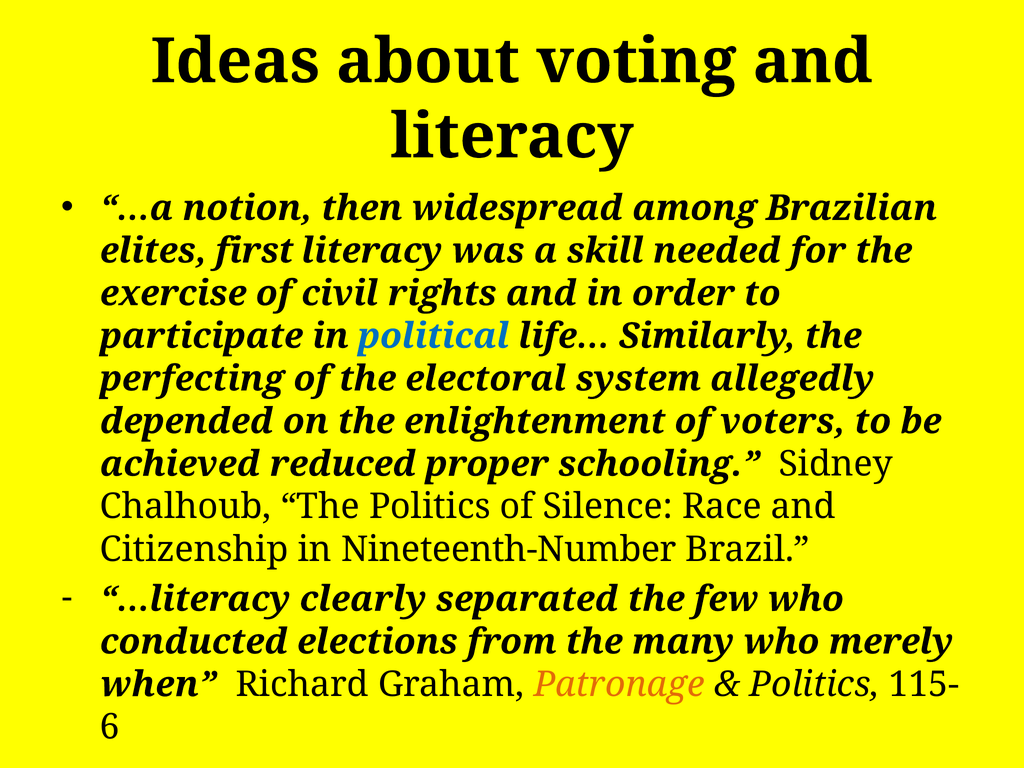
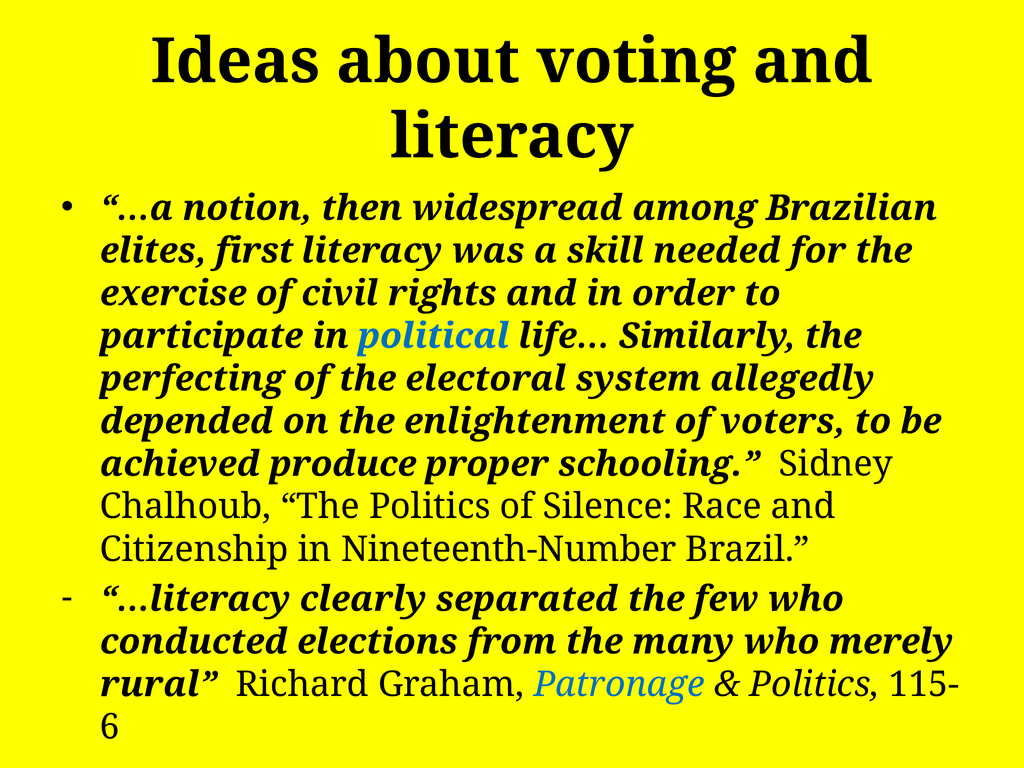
reduced: reduced -> produce
when: when -> rural
Patronage colour: orange -> blue
